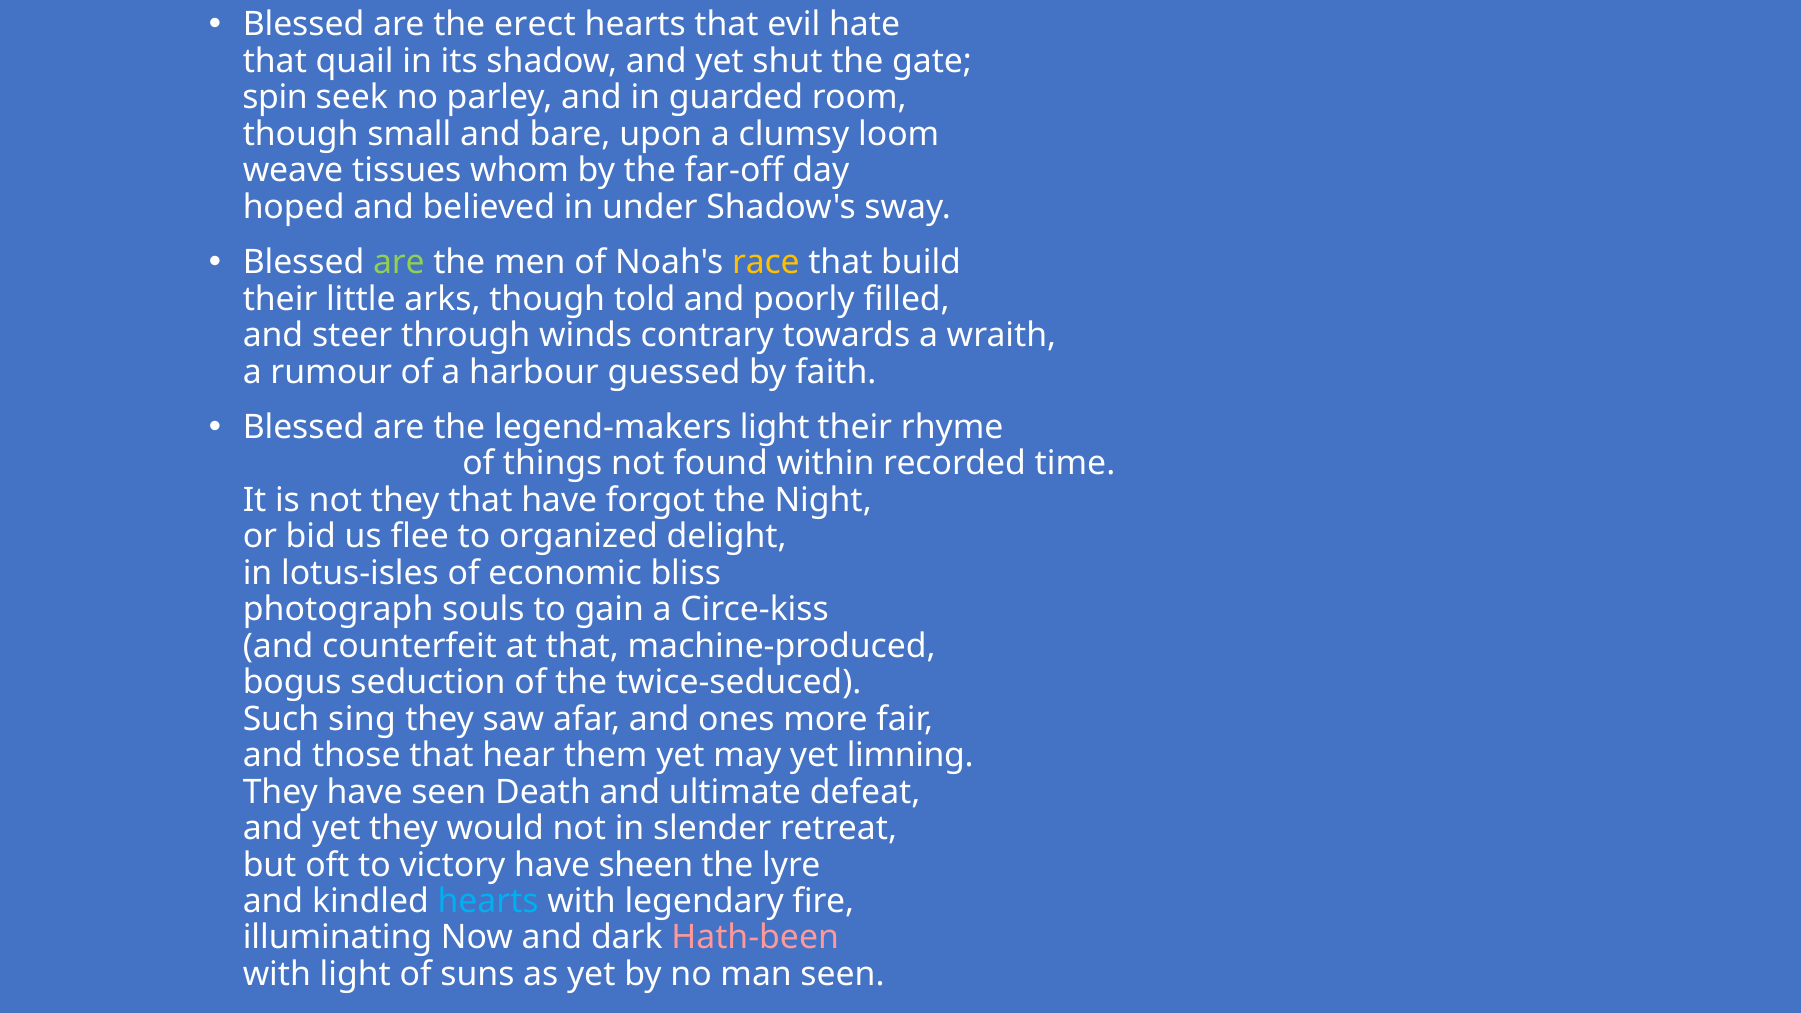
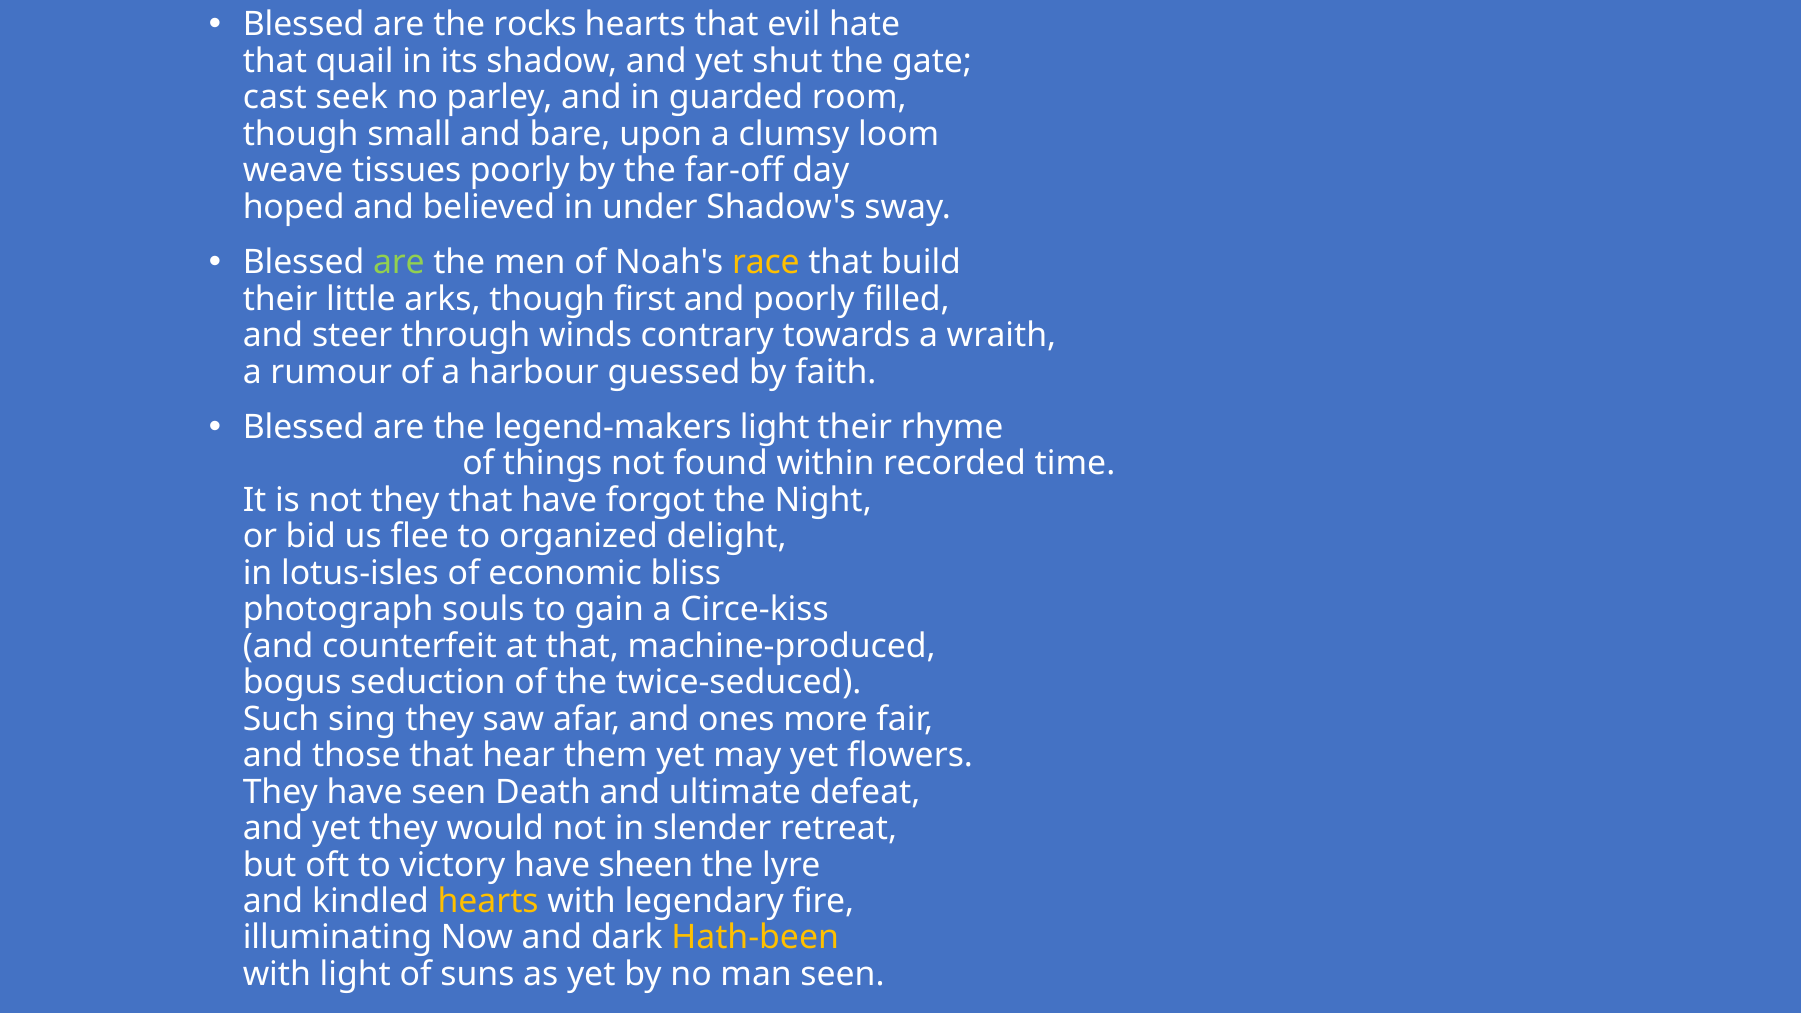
erect: erect -> rocks
spin: spin -> cast
tissues whom: whom -> poorly
told: told -> first
limning: limning -> flowers
hearts at (488, 901) colour: light blue -> yellow
Hath-been colour: pink -> yellow
